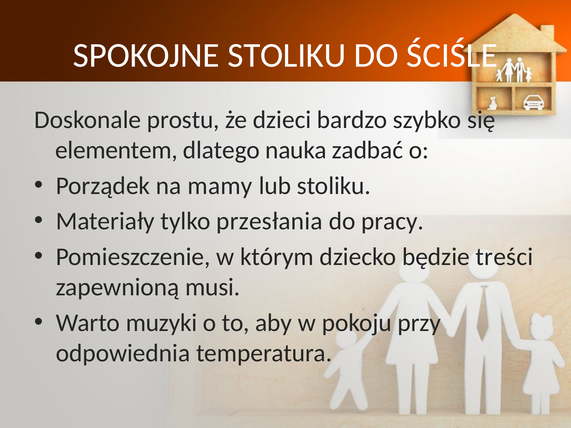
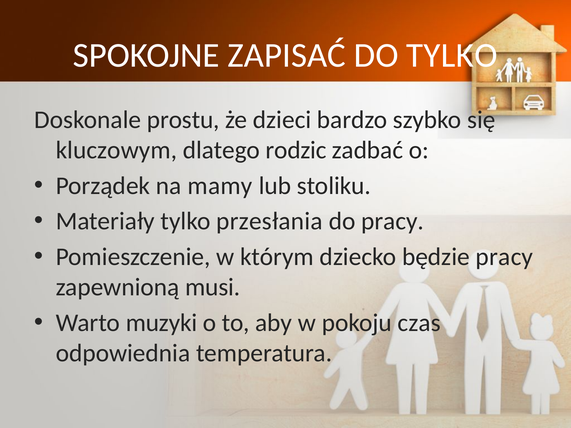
SPOKOJNE STOLIKU: STOLIKU -> ZAPISAĆ
DO ŚCIŚLE: ŚCIŚLE -> TYLKO
elementem: elementem -> kluczowym
nauka: nauka -> rodzic
będzie treści: treści -> pracy
przy: przy -> czas
